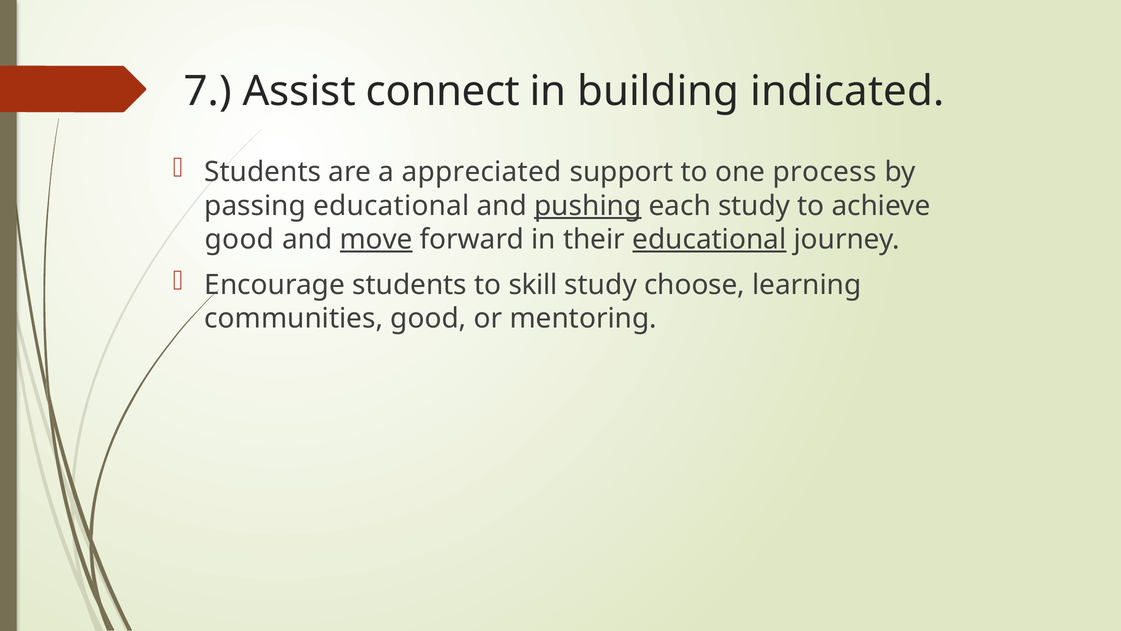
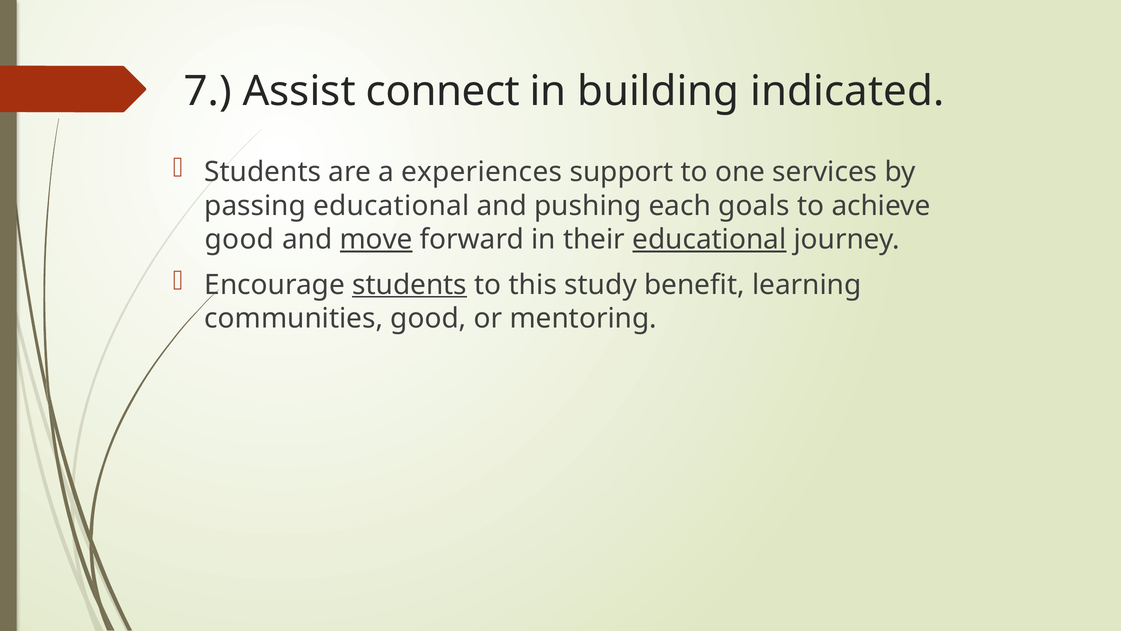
appreciated: appreciated -> experiences
process: process -> services
pushing underline: present -> none
each study: study -> goals
students at (410, 285) underline: none -> present
skill: skill -> this
choose: choose -> benefit
